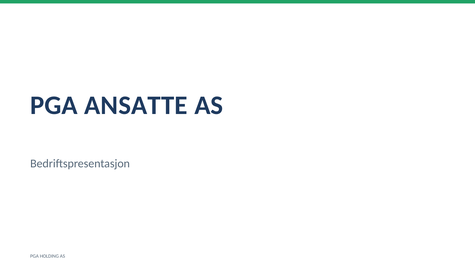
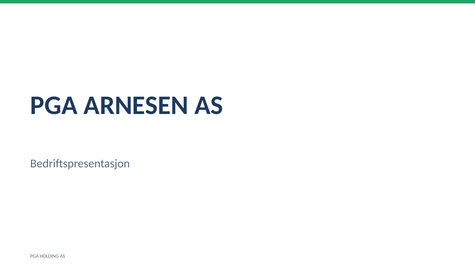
ANSATTE: ANSATTE -> ARNESEN
